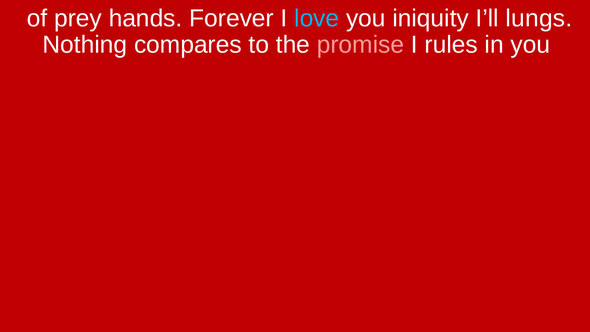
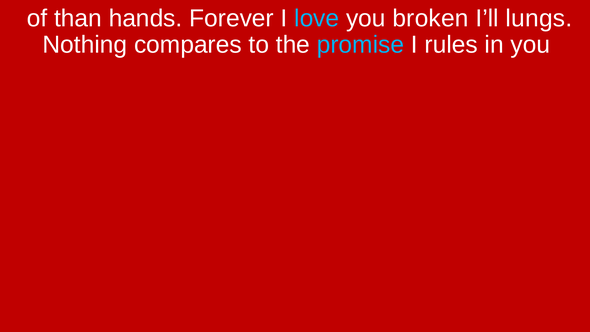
prey: prey -> than
iniquity: iniquity -> broken
promise colour: pink -> light blue
